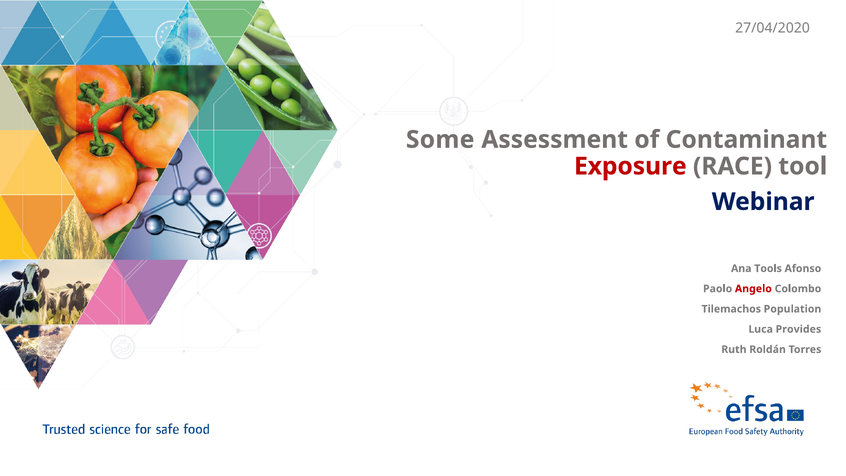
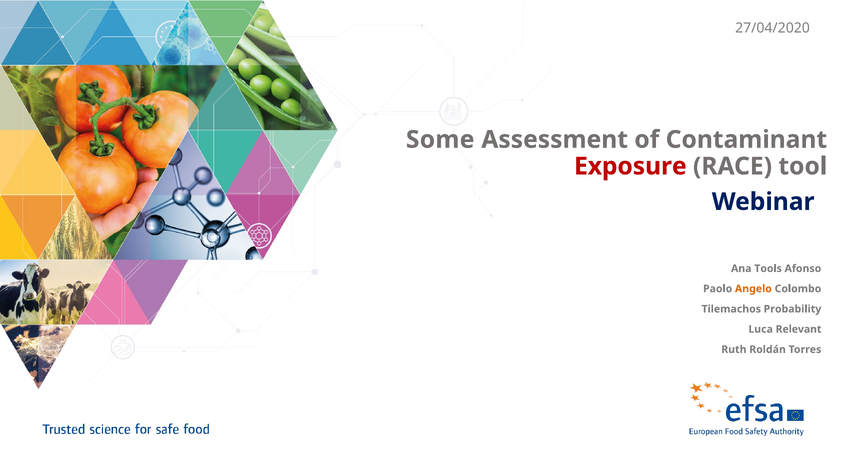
Angelo colour: red -> orange
Population: Population -> Probability
Provides: Provides -> Relevant
